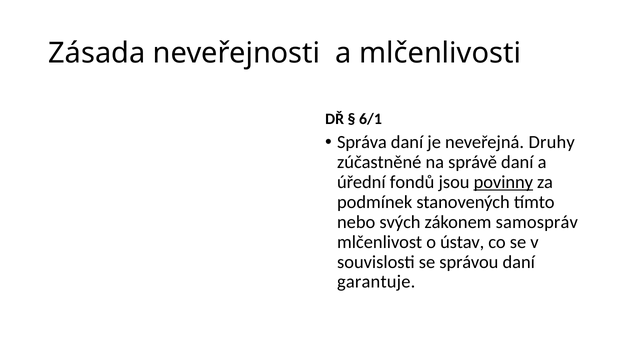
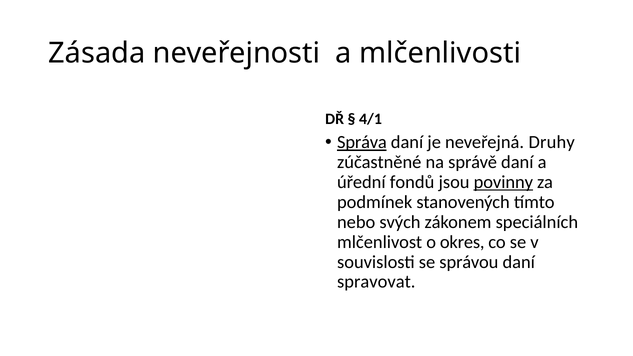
6/1: 6/1 -> 4/1
Správa underline: none -> present
samospráv: samospráv -> speciálních
ústav: ústav -> okres
garantuje: garantuje -> spravovat
